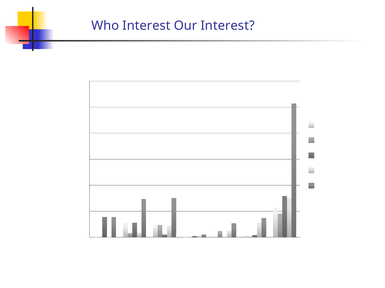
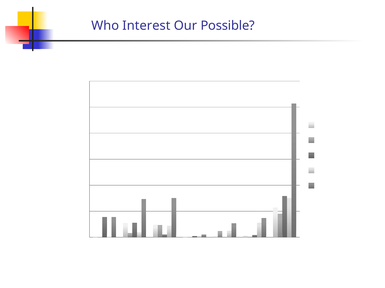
Our Interest: Interest -> Possible
